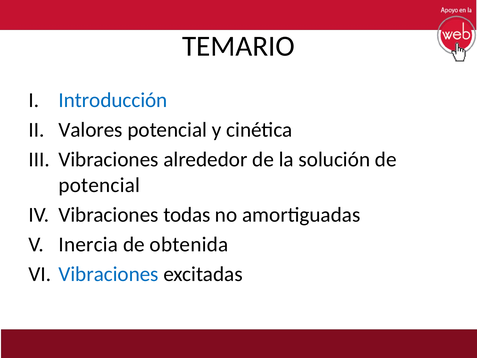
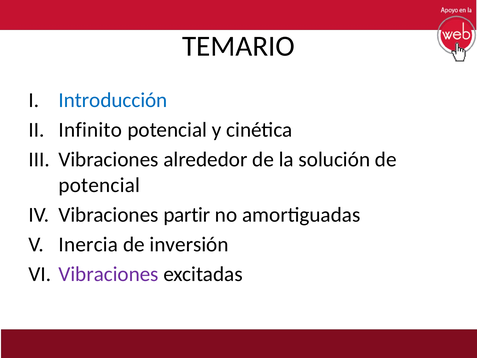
Valores: Valores -> Infinito
todas: todas -> partir
obtenida: obtenida -> inversión
Vibraciones at (109, 274) colour: blue -> purple
